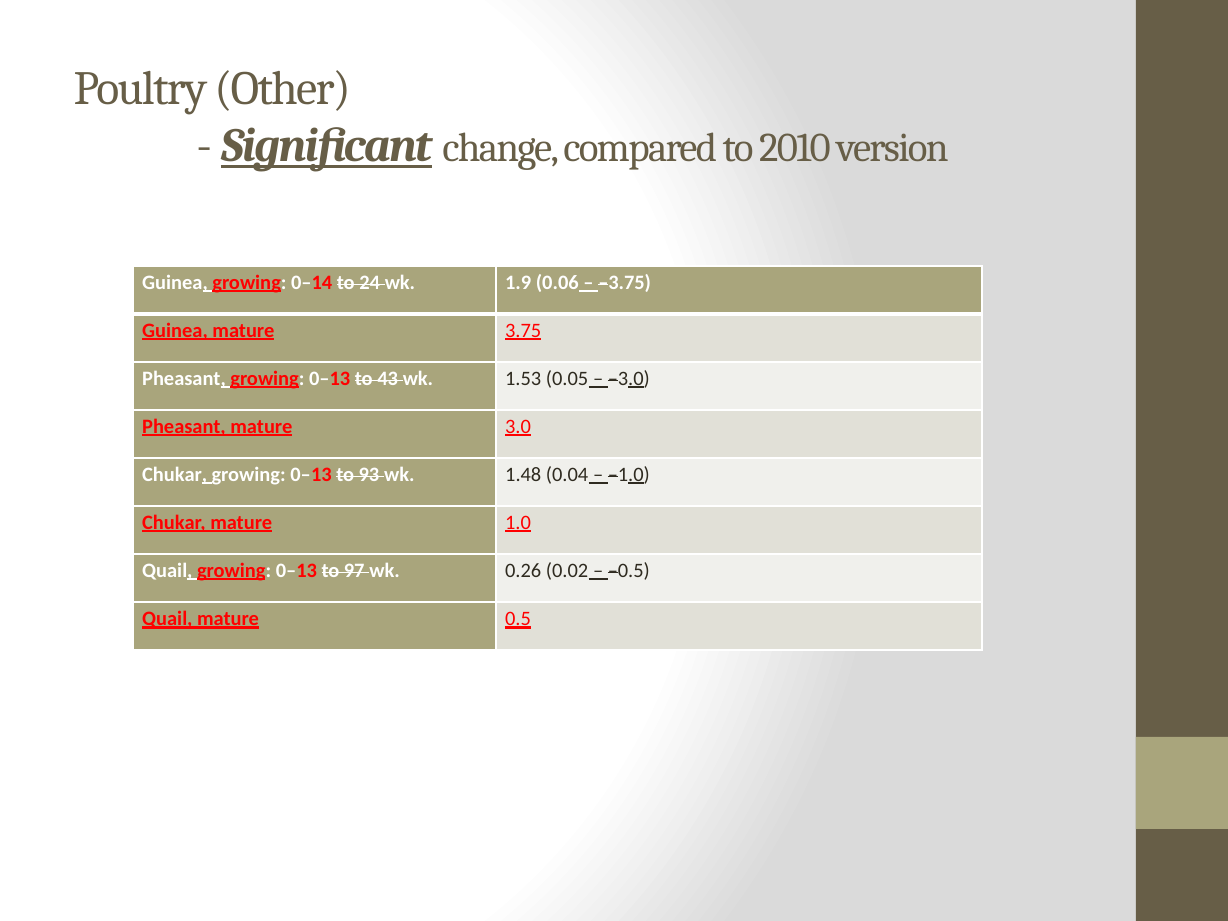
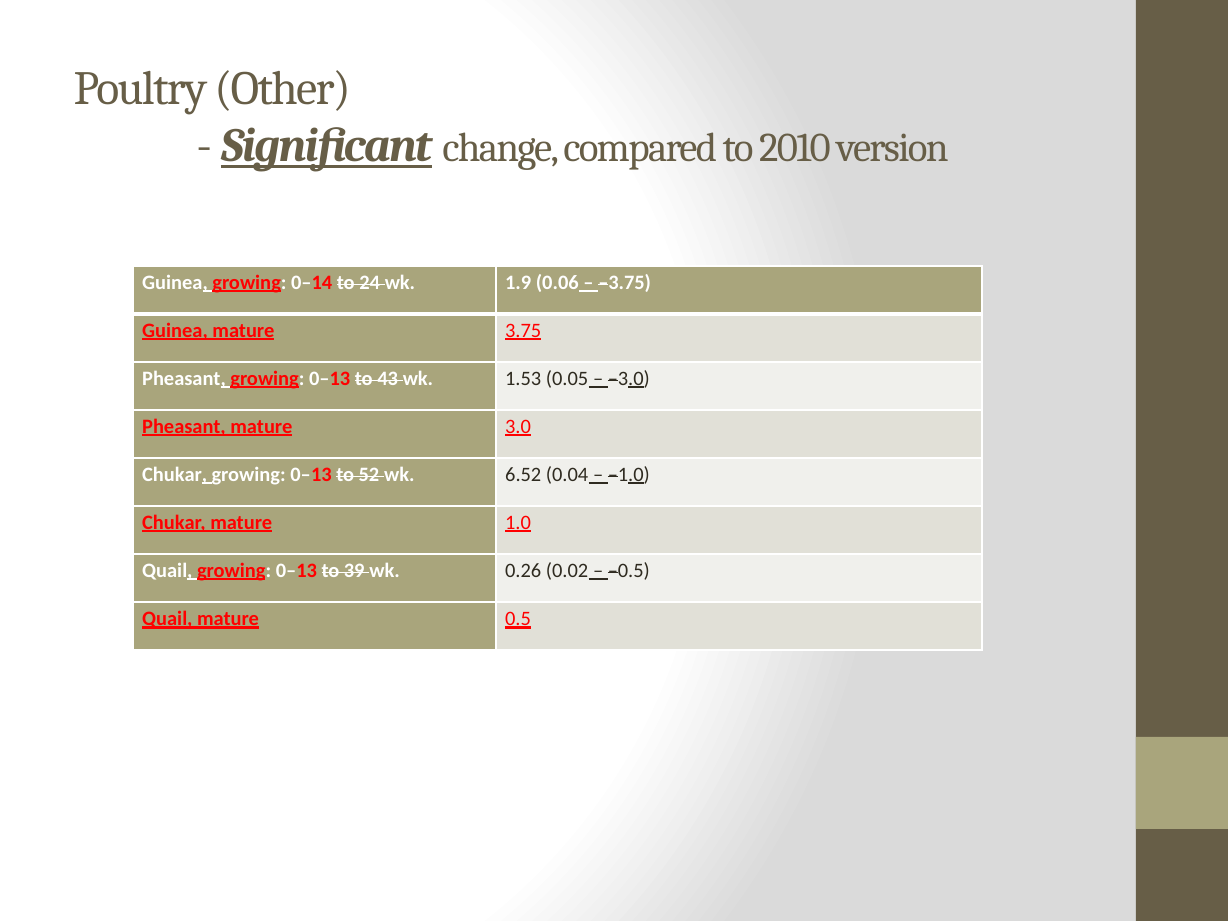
93: 93 -> 52
1.48: 1.48 -> 6.52
97: 97 -> 39
